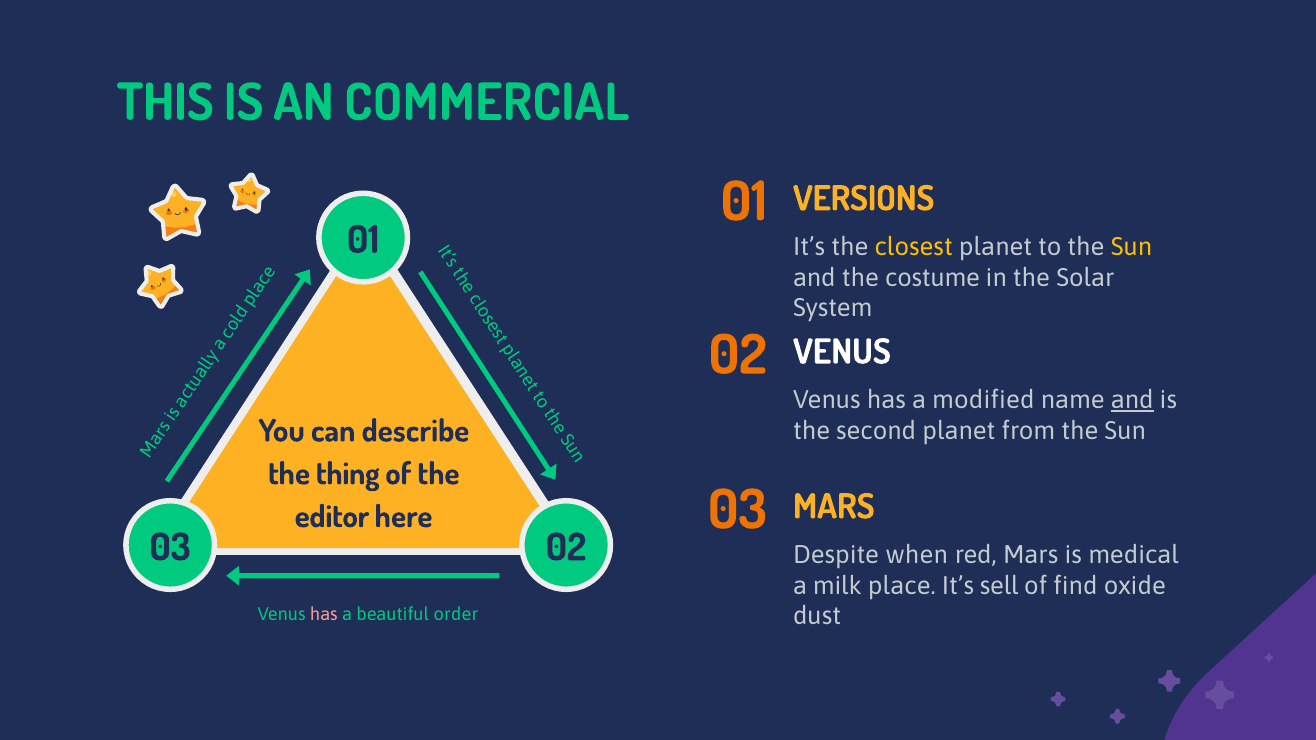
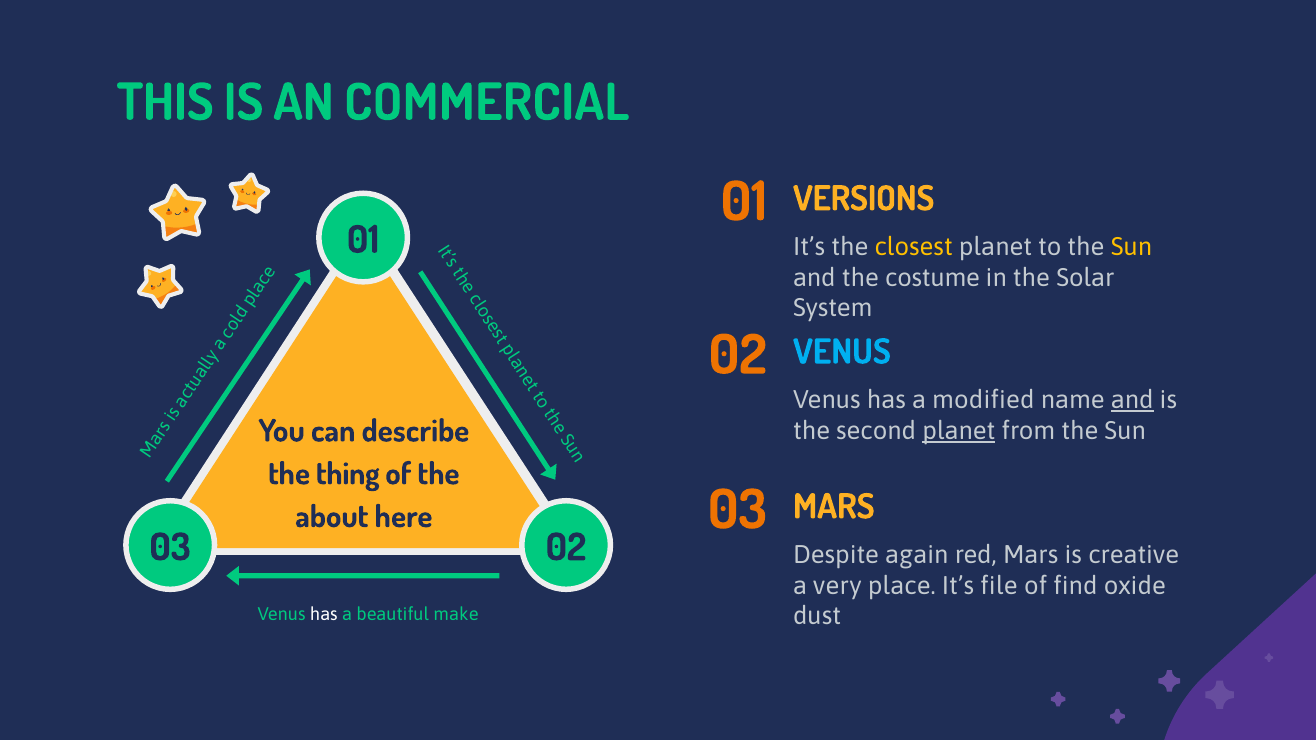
VENUS at (842, 352) colour: white -> light blue
planet at (959, 431) underline: none -> present
editor: editor -> about
when: when -> again
medical: medical -> creative
milk: milk -> very
sell: sell -> file
has at (324, 615) colour: pink -> white
order: order -> make
